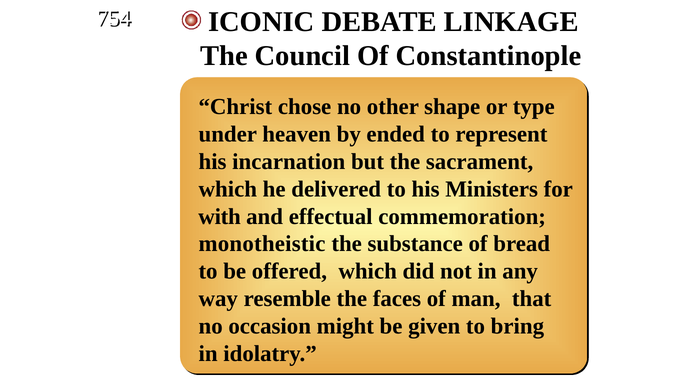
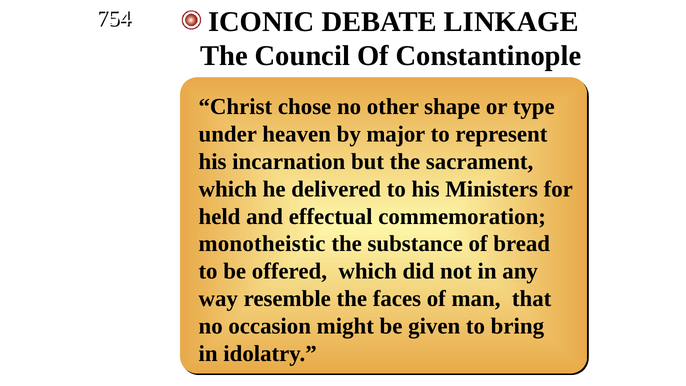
ended: ended -> major
with: with -> held
